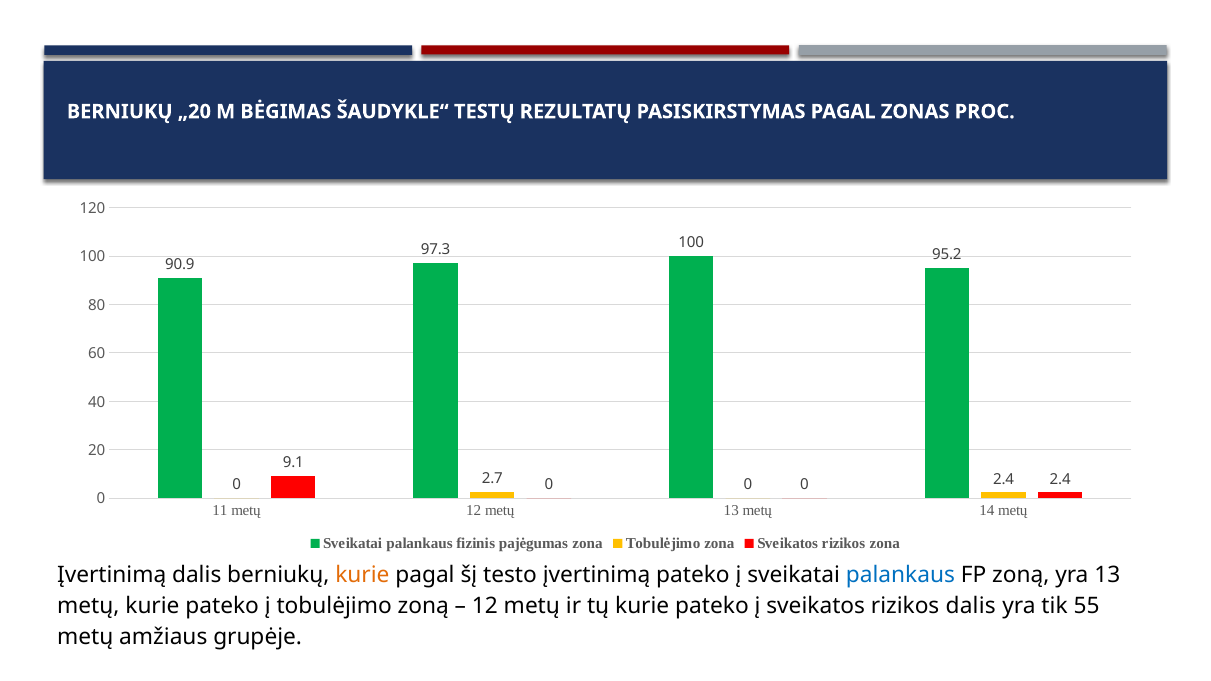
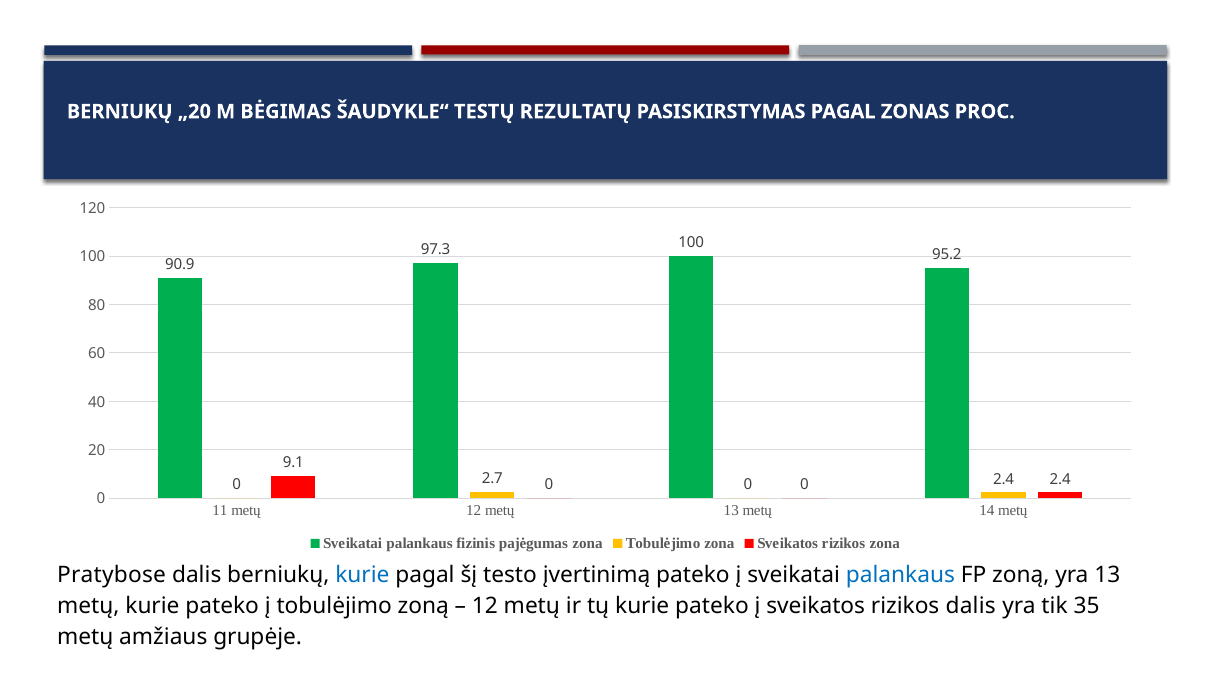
Įvertinimą at (112, 575): Įvertinimą -> Pratybose
kurie at (362, 575) colour: orange -> blue
55: 55 -> 35
